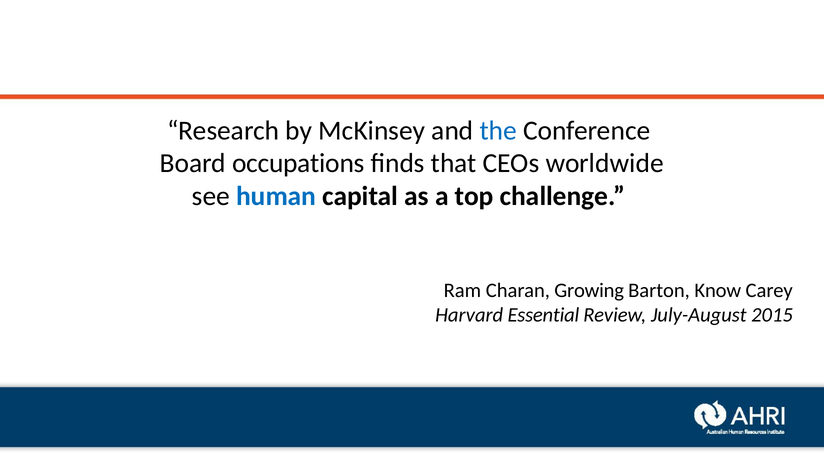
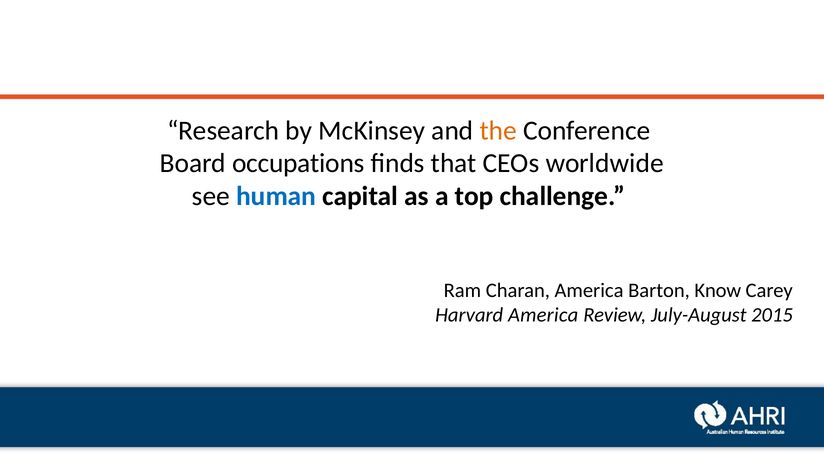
the colour: blue -> orange
Charan Growing: Growing -> America
Harvard Essential: Essential -> America
